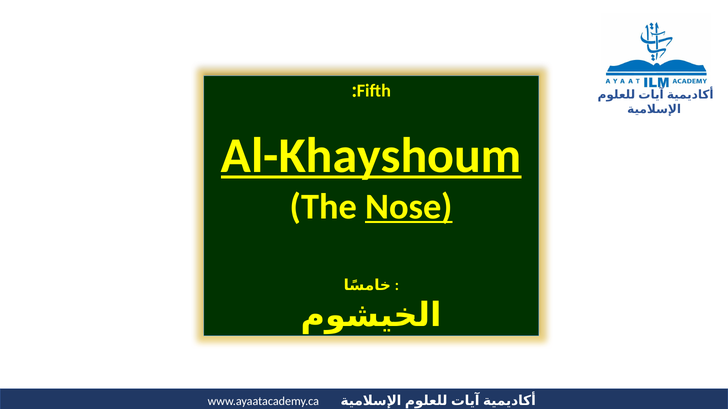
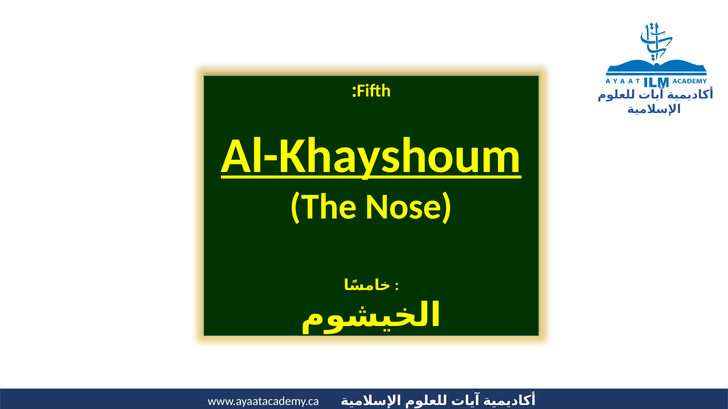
Nose underline: present -> none
